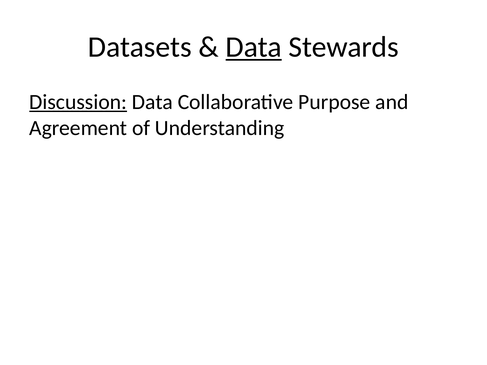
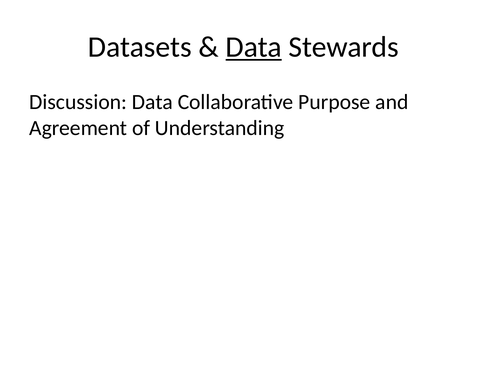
Discussion underline: present -> none
